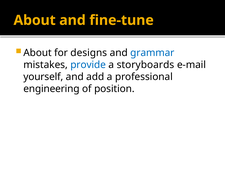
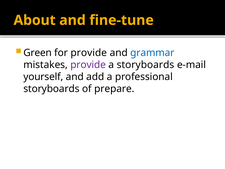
About at (38, 53): About -> Green
for designs: designs -> provide
provide at (88, 65) colour: blue -> purple
engineering at (51, 89): engineering -> storyboards
position: position -> prepare
